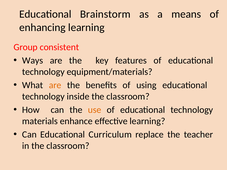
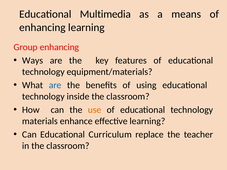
Brainstorm: Brainstorm -> Multimedia
Group consistent: consistent -> enhancing
are at (55, 85) colour: orange -> blue
